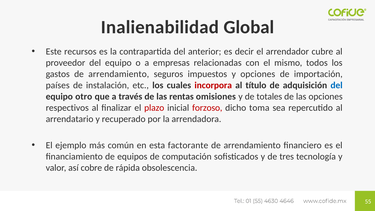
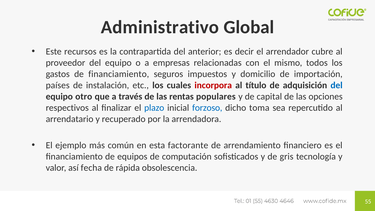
Inalienabilidad: Inalienabilidad -> Administrativo
gastos de arrendamiento: arrendamiento -> financiamiento
y opciones: opciones -> domicilio
omisiones: omisiones -> populares
totales: totales -> capital
plazo colour: red -> blue
forzoso colour: red -> blue
tres: tres -> gris
cobre: cobre -> fecha
